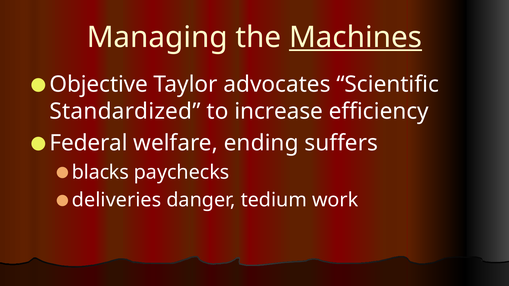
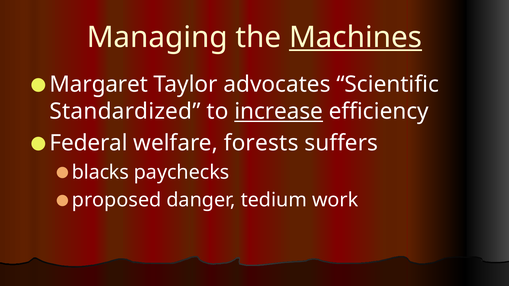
Objective: Objective -> Margaret
increase underline: none -> present
ending: ending -> forests
deliveries: deliveries -> proposed
